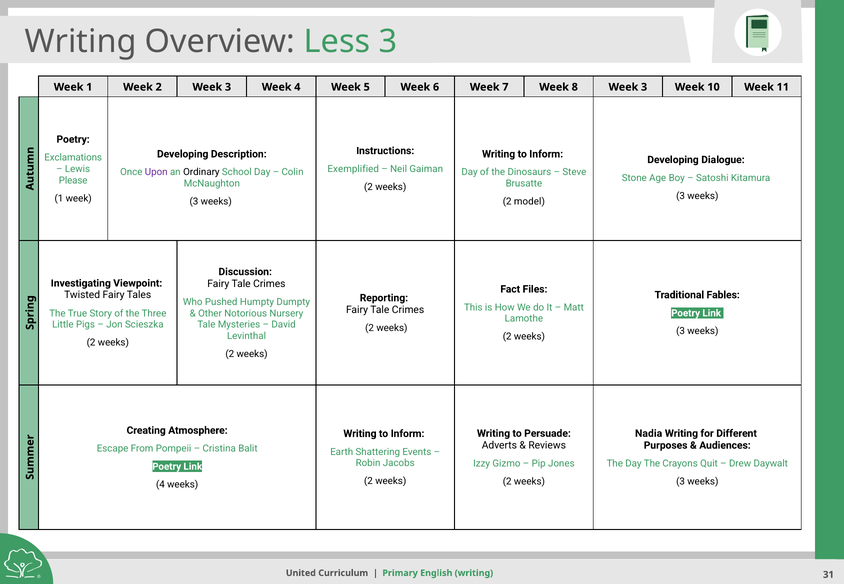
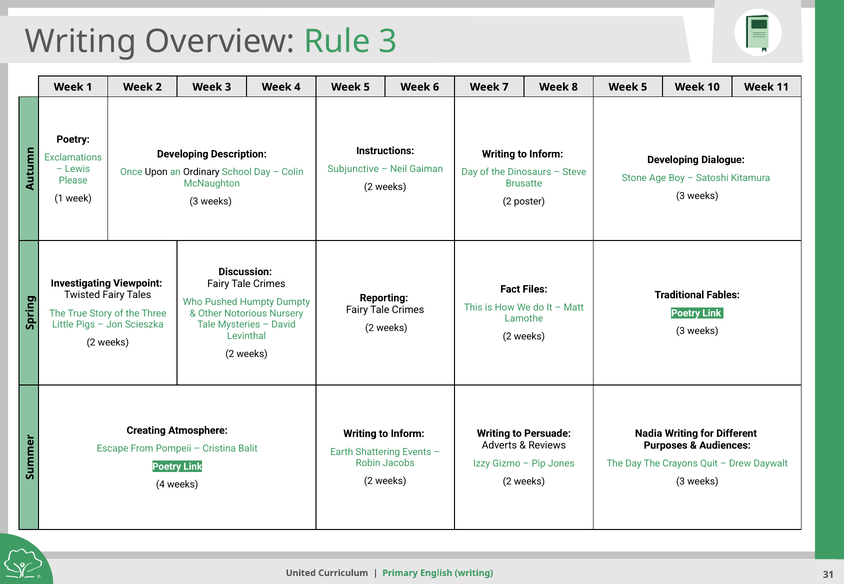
Less: Less -> Rule
8 Week 3: 3 -> 5
Exemplified: Exemplified -> Subjunctive
Upon colour: purple -> black
model: model -> poster
